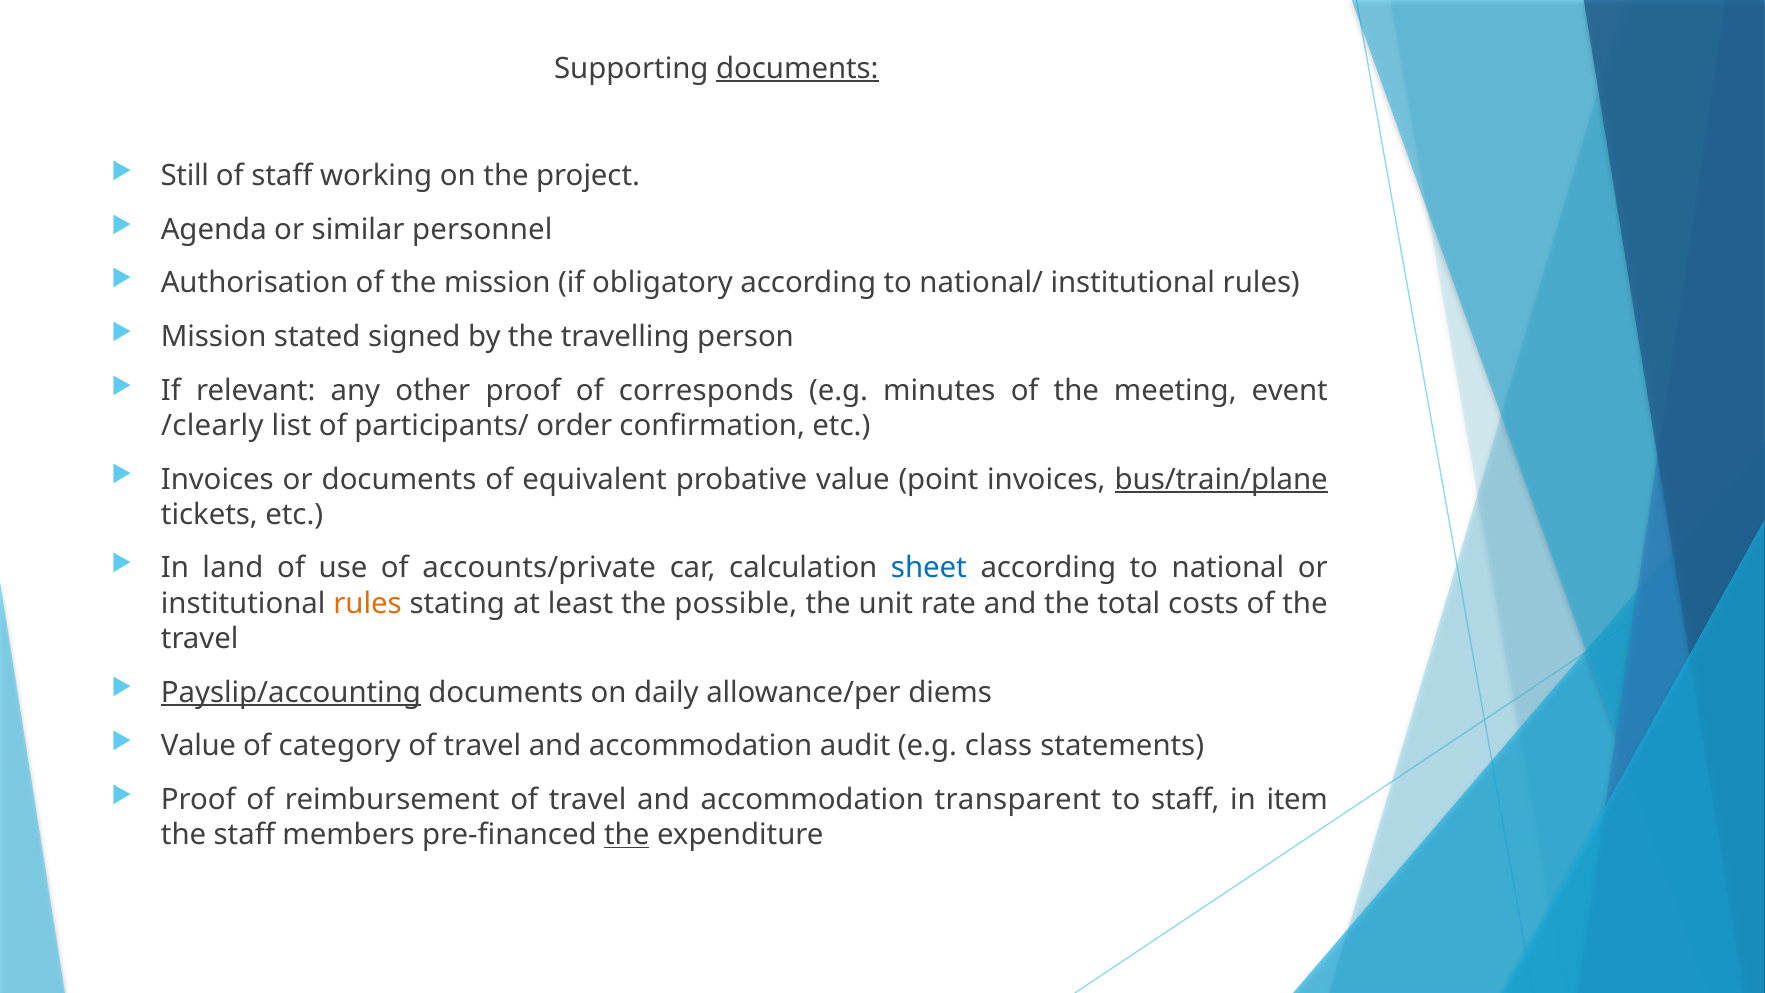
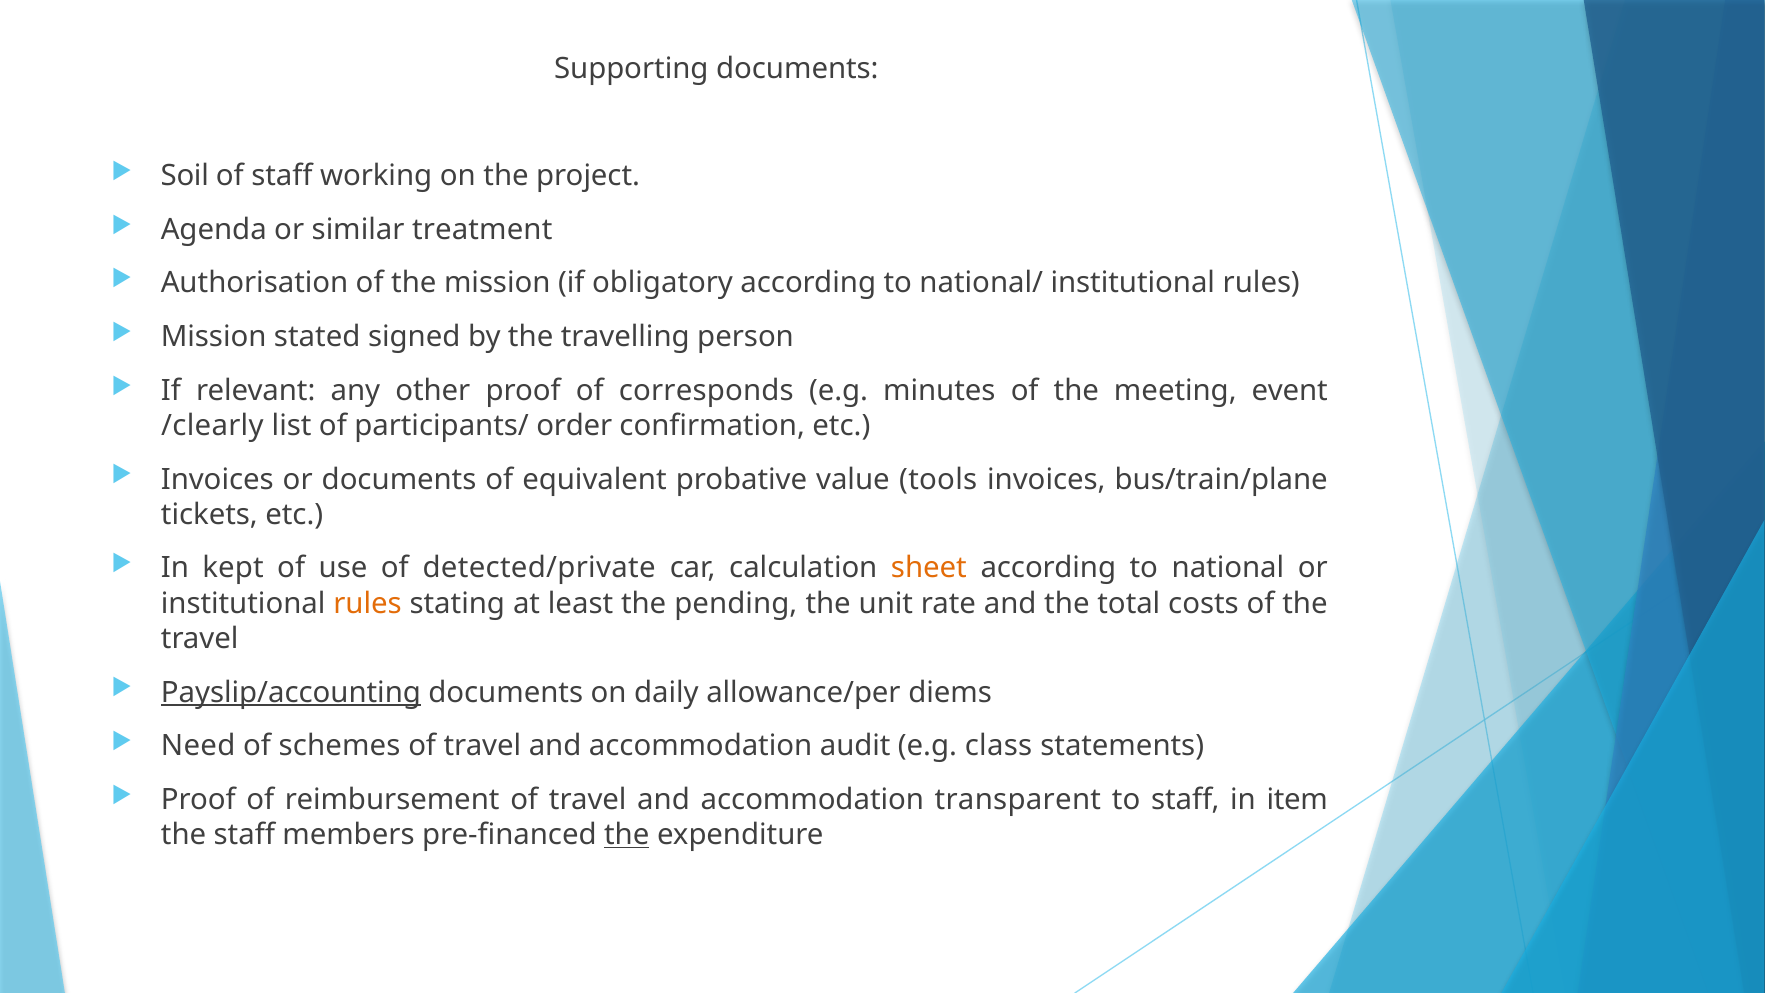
documents at (797, 69) underline: present -> none
Still: Still -> Soil
personnel: personnel -> treatment
point: point -> tools
bus/train/plane underline: present -> none
land: land -> kept
accounts/private: accounts/private -> detected/private
sheet colour: blue -> orange
possible: possible -> pending
Value at (198, 746): Value -> Need
category: category -> schemes
